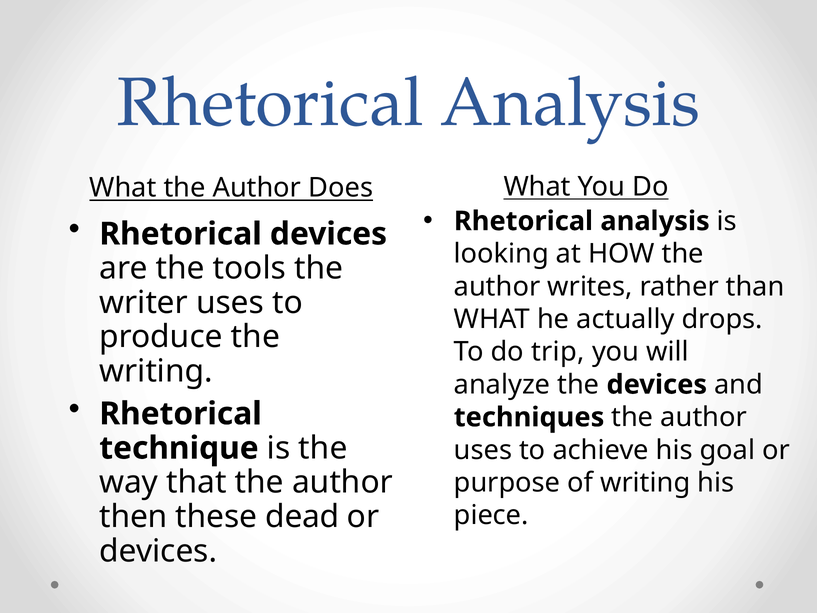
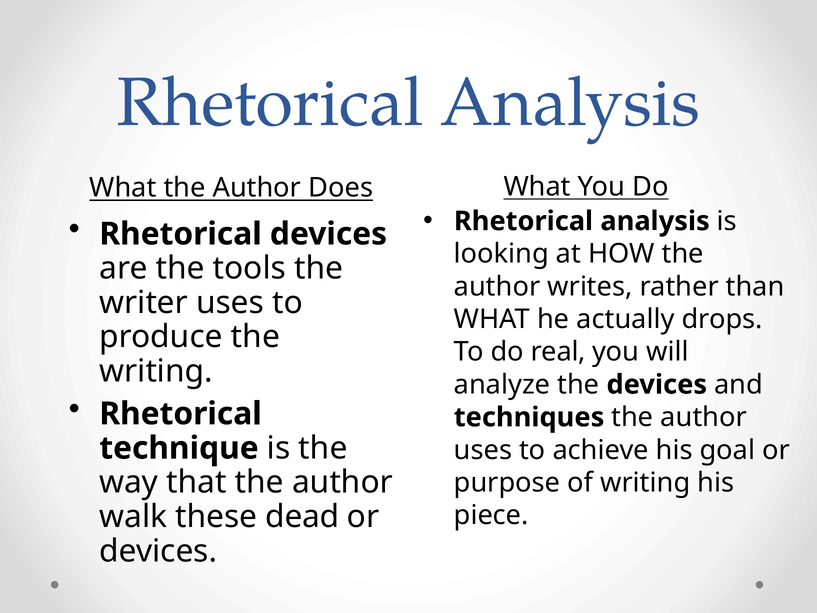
trip: trip -> real
then: then -> walk
